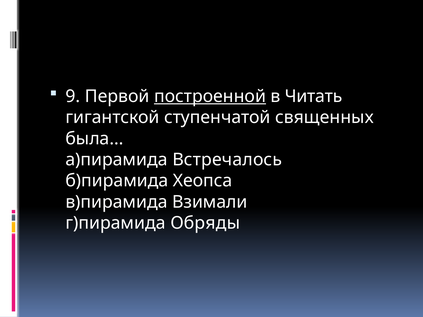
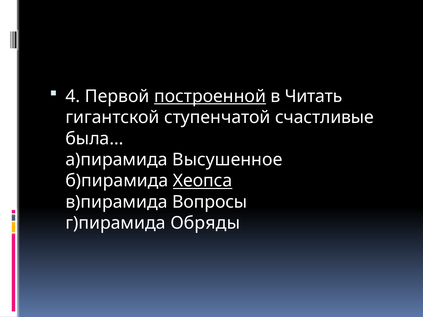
9: 9 -> 4
священных: священных -> счастливые
Встречалось: Встречалось -> Высушенное
Хеопса underline: none -> present
Взимали: Взимали -> Вопросы
